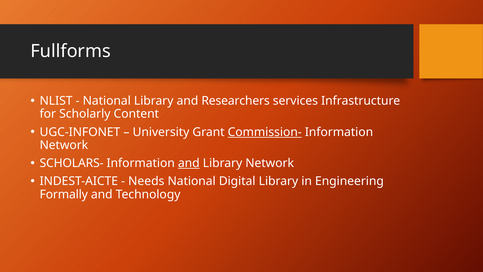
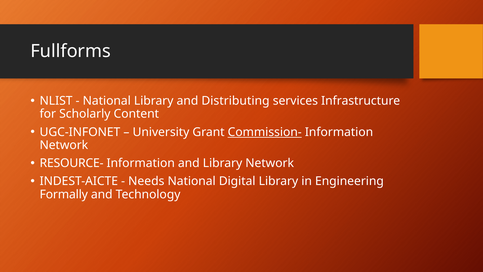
Researchers: Researchers -> Distributing
SCHOLARS-: SCHOLARS- -> RESOURCE-
and at (189, 163) underline: present -> none
